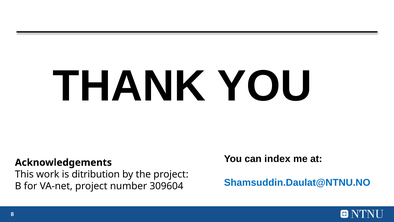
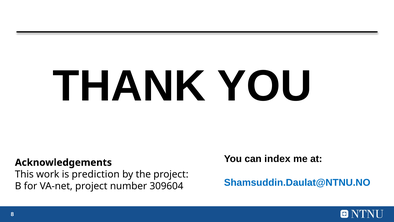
ditribution: ditribution -> prediction
